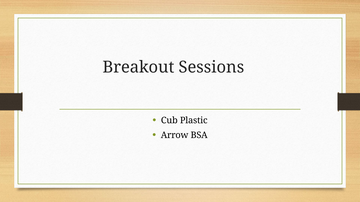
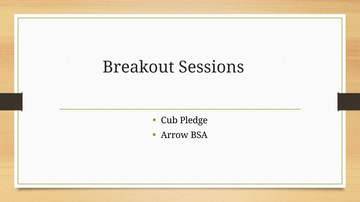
Plastic: Plastic -> Pledge
